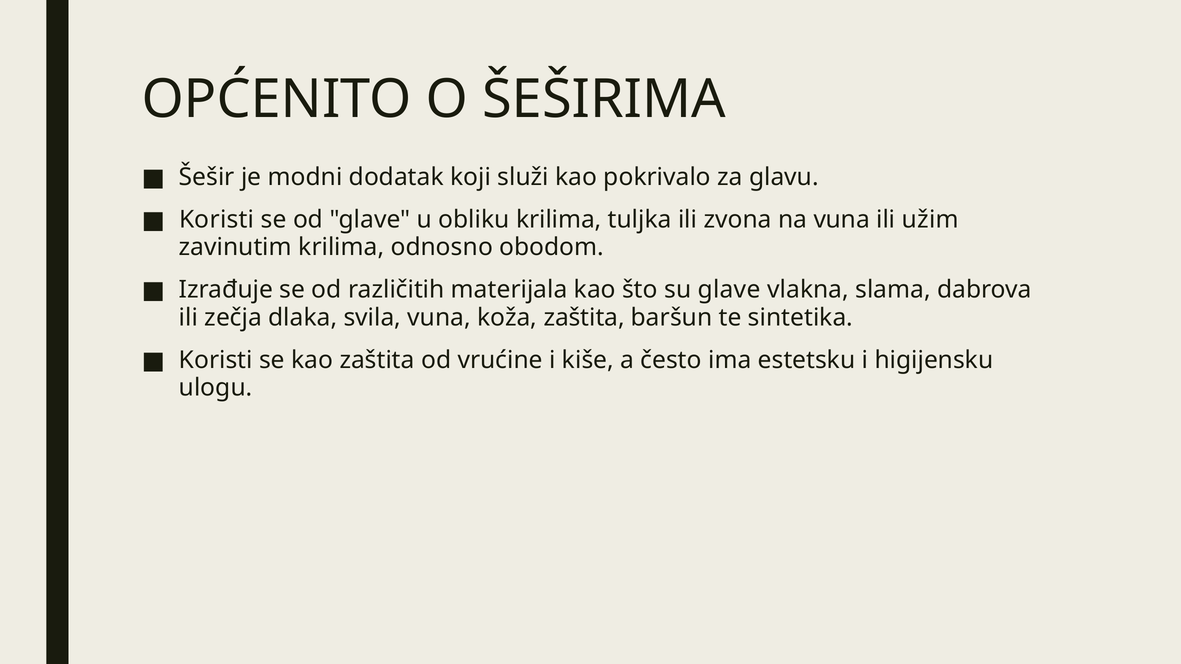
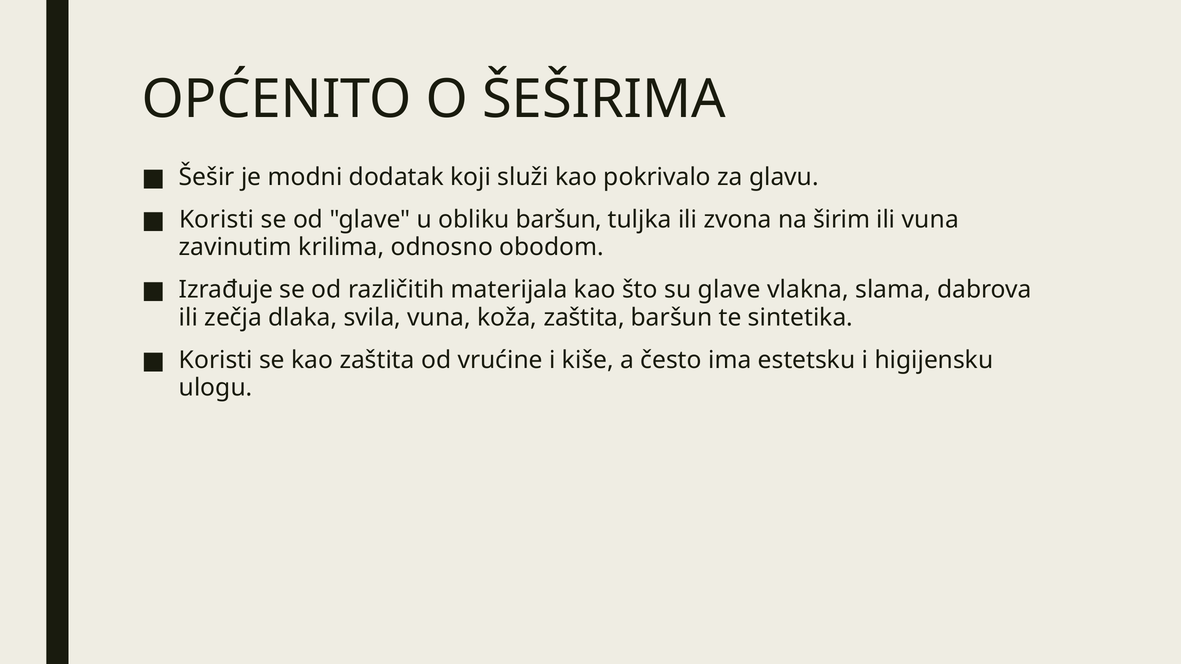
obliku krilima: krilima -> baršun
na vuna: vuna -> širim
ili užim: užim -> vuna
